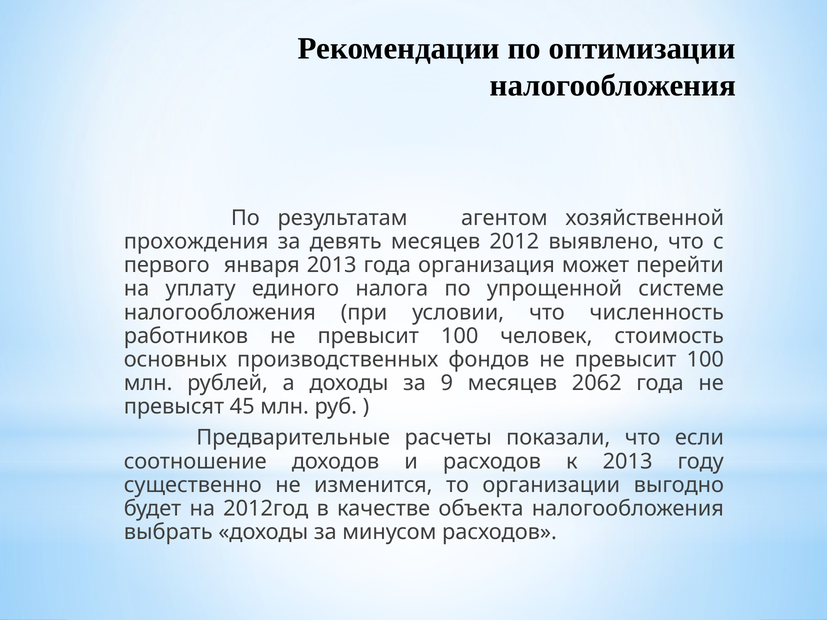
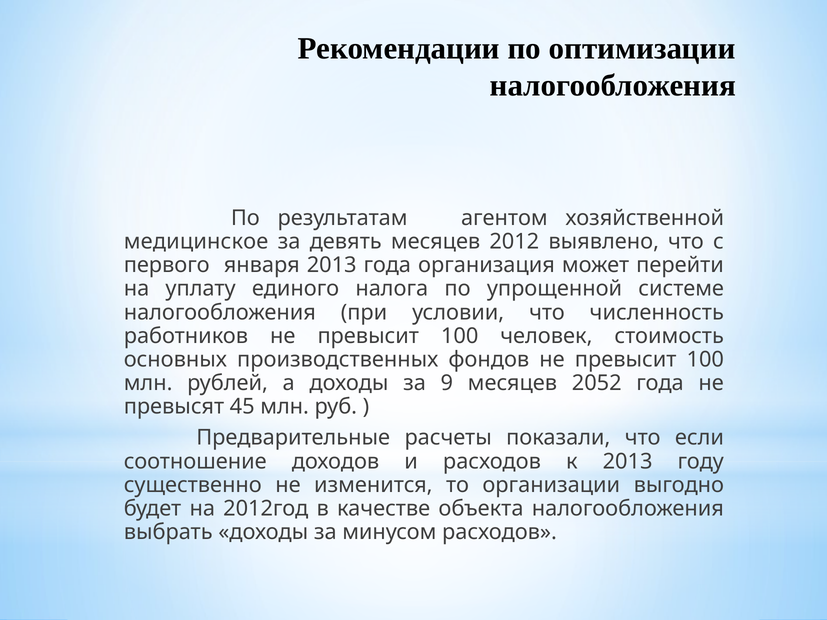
прохождения: прохождения -> медицинское
2062: 2062 -> 2052
